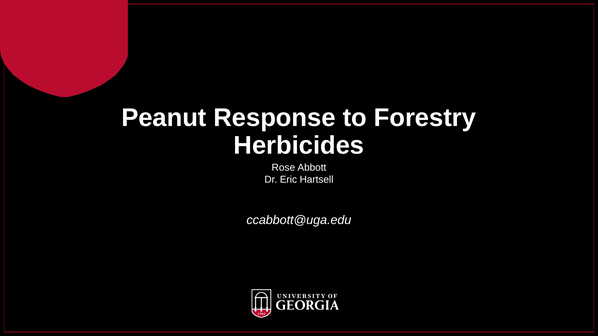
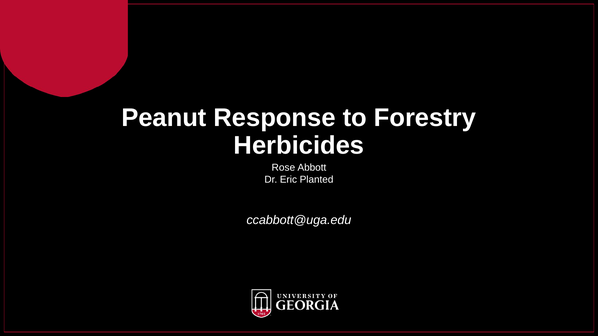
Hartsell: Hartsell -> Planted
